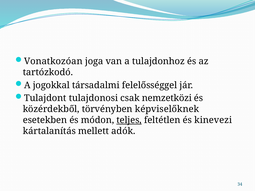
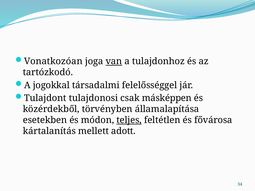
van underline: none -> present
nemzetközi: nemzetközi -> másképpen
képviselőknek: képviselőknek -> államalapítása
kinevezi: kinevezi -> fővárosa
adók: adók -> adott
